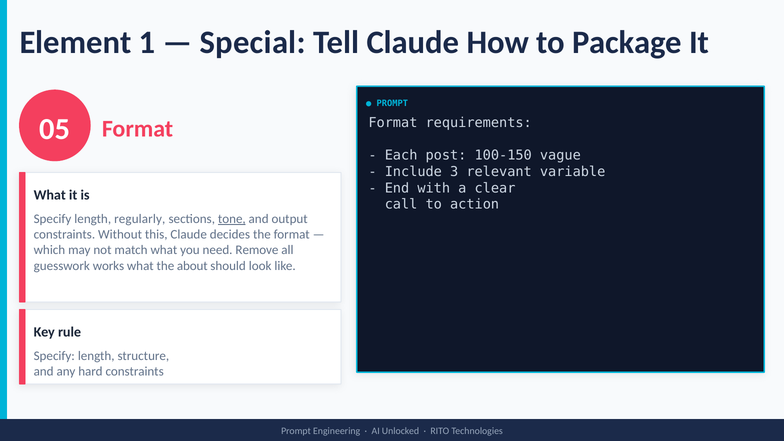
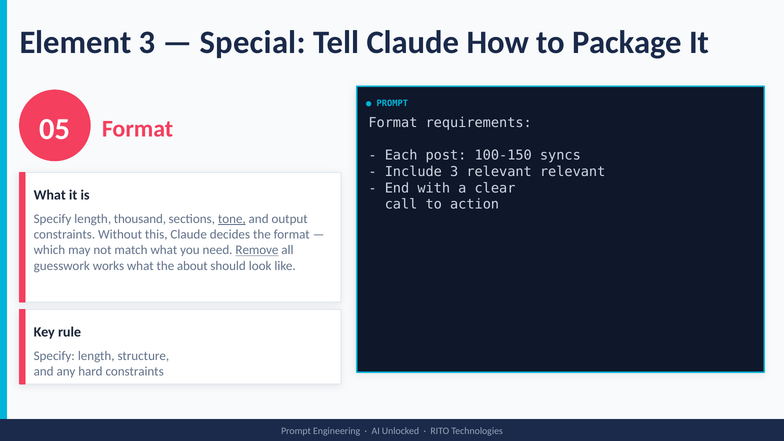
Element 1: 1 -> 3
vague: vague -> syncs
relevant variable: variable -> relevant
regularly: regularly -> thousand
Remove underline: none -> present
